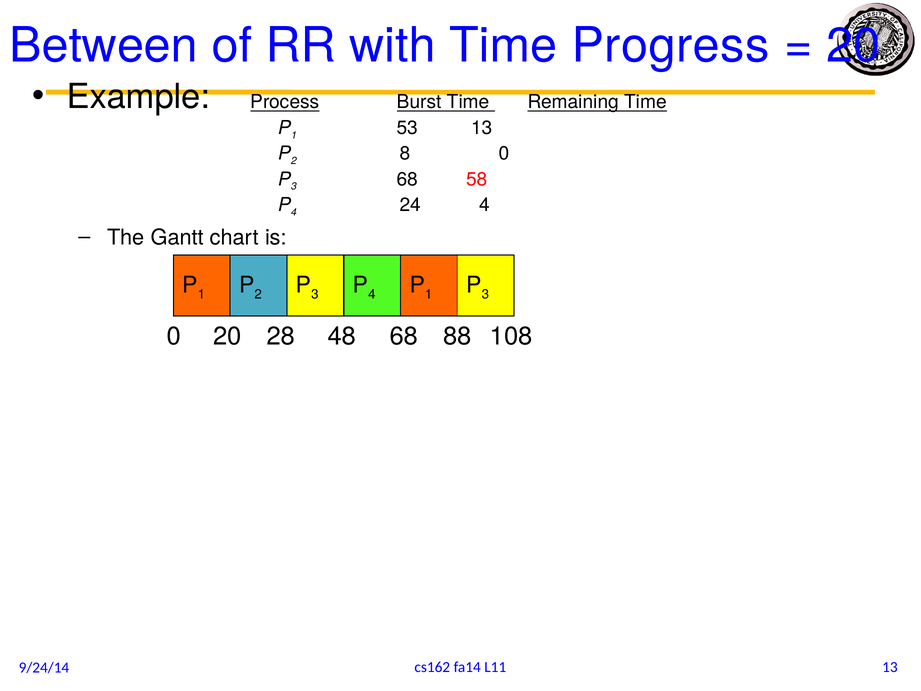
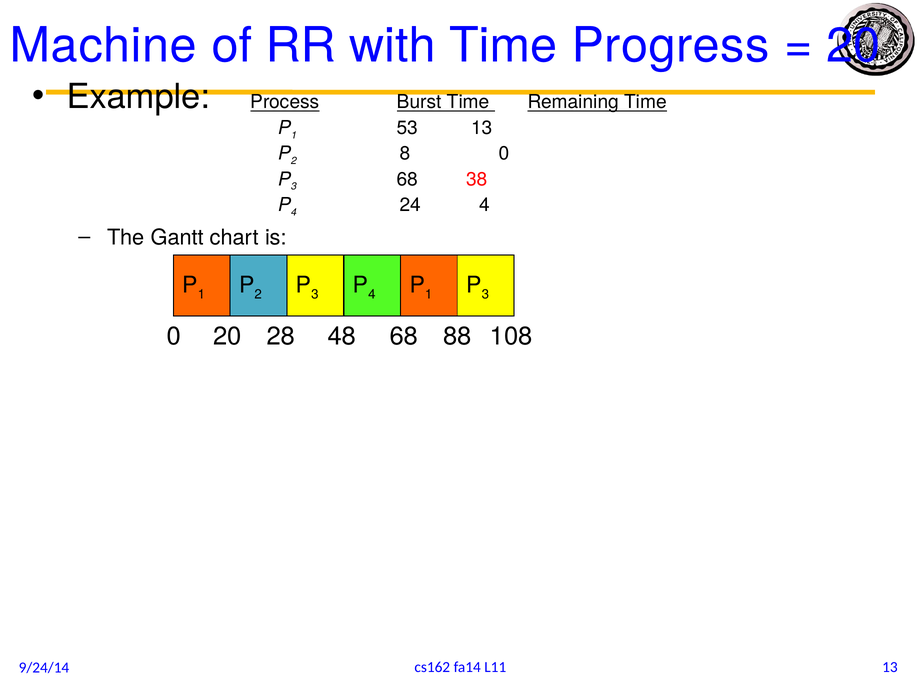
Between: Between -> Machine
58: 58 -> 38
